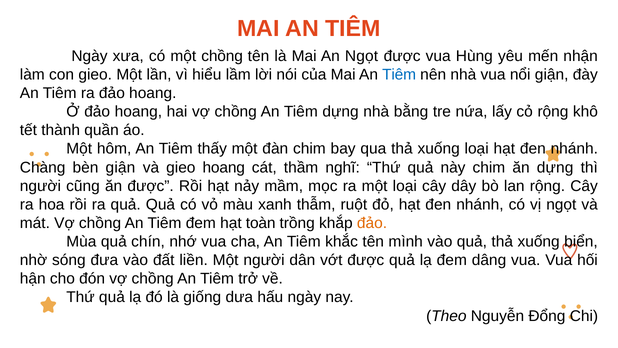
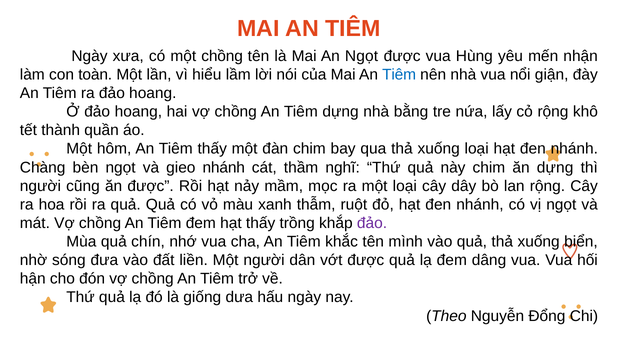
con gieo: gieo -> toàn
bèn giận: giận -> ngọt
gieo hoang: hoang -> nhánh
hạt toàn: toàn -> thấy
đảo at (372, 223) colour: orange -> purple
